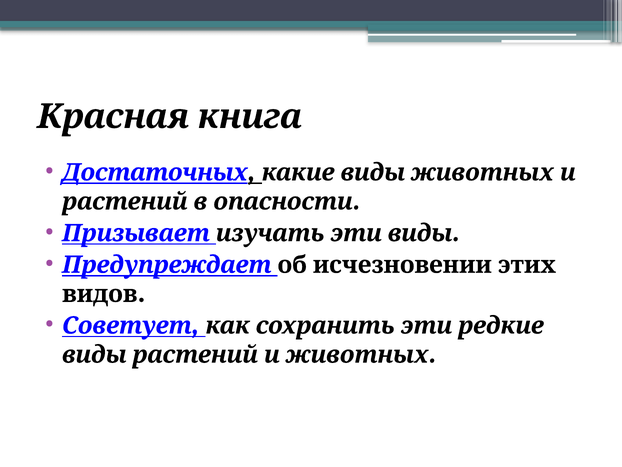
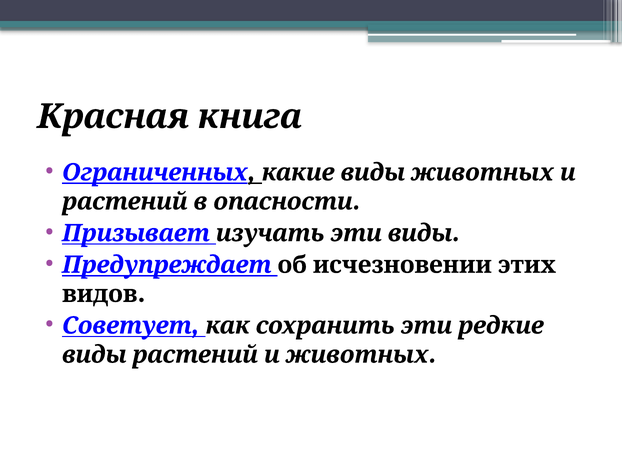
Достаточных: Достаточных -> Ограниченных
